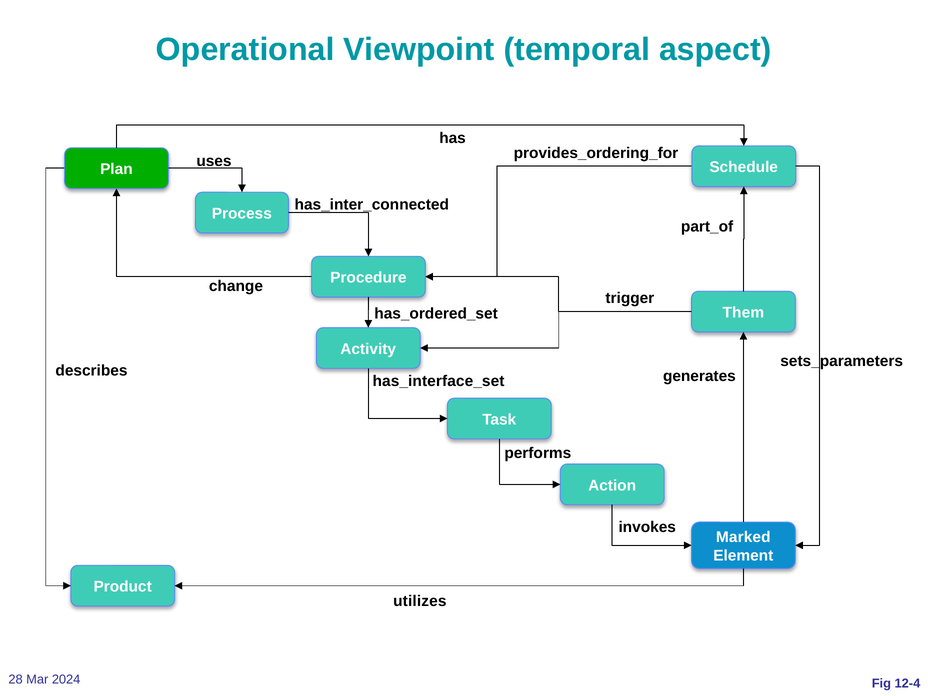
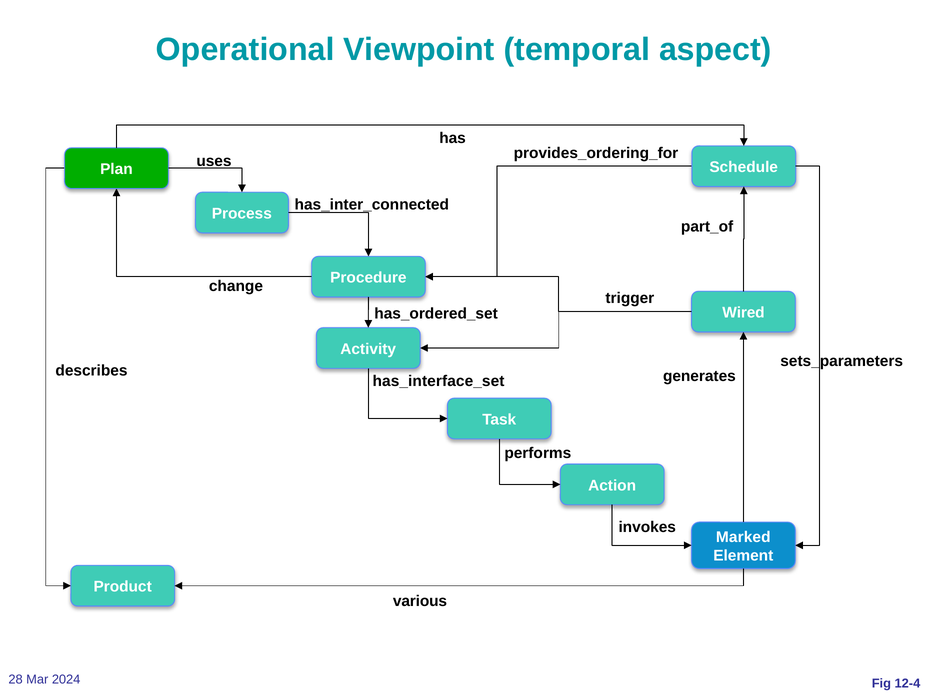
Them: Them -> Wired
utilizes: utilizes -> various
